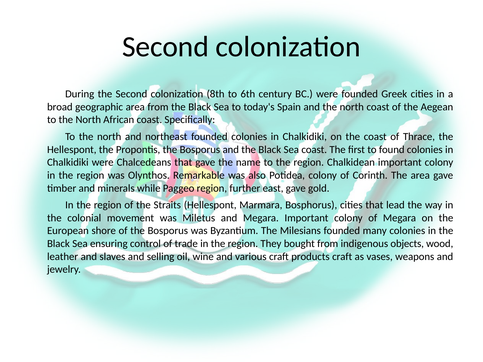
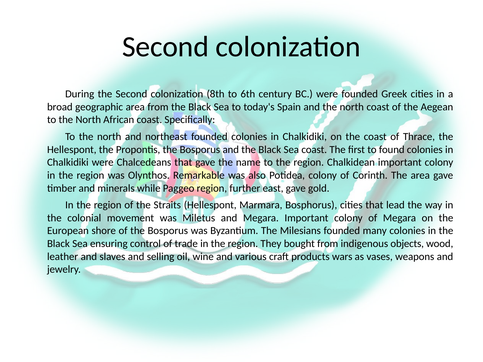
products craft: craft -> wars
